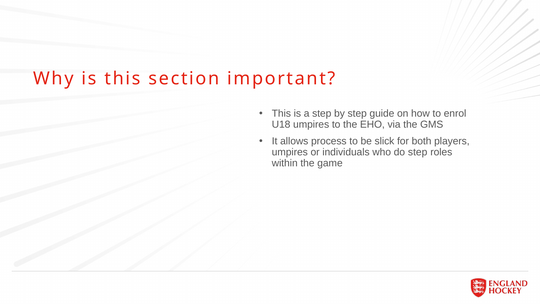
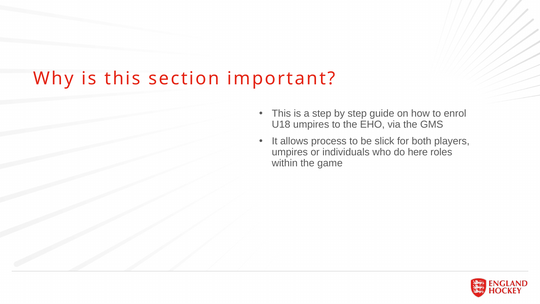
do step: step -> here
